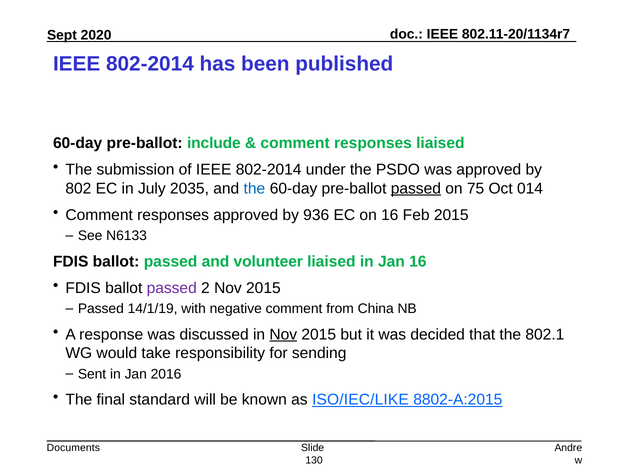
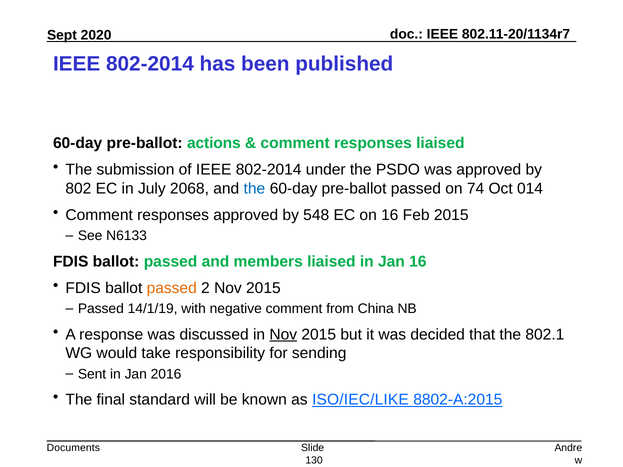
include: include -> actions
2035: 2035 -> 2068
passed at (416, 189) underline: present -> none
75: 75 -> 74
936: 936 -> 548
volunteer: volunteer -> members
passed at (172, 288) colour: purple -> orange
